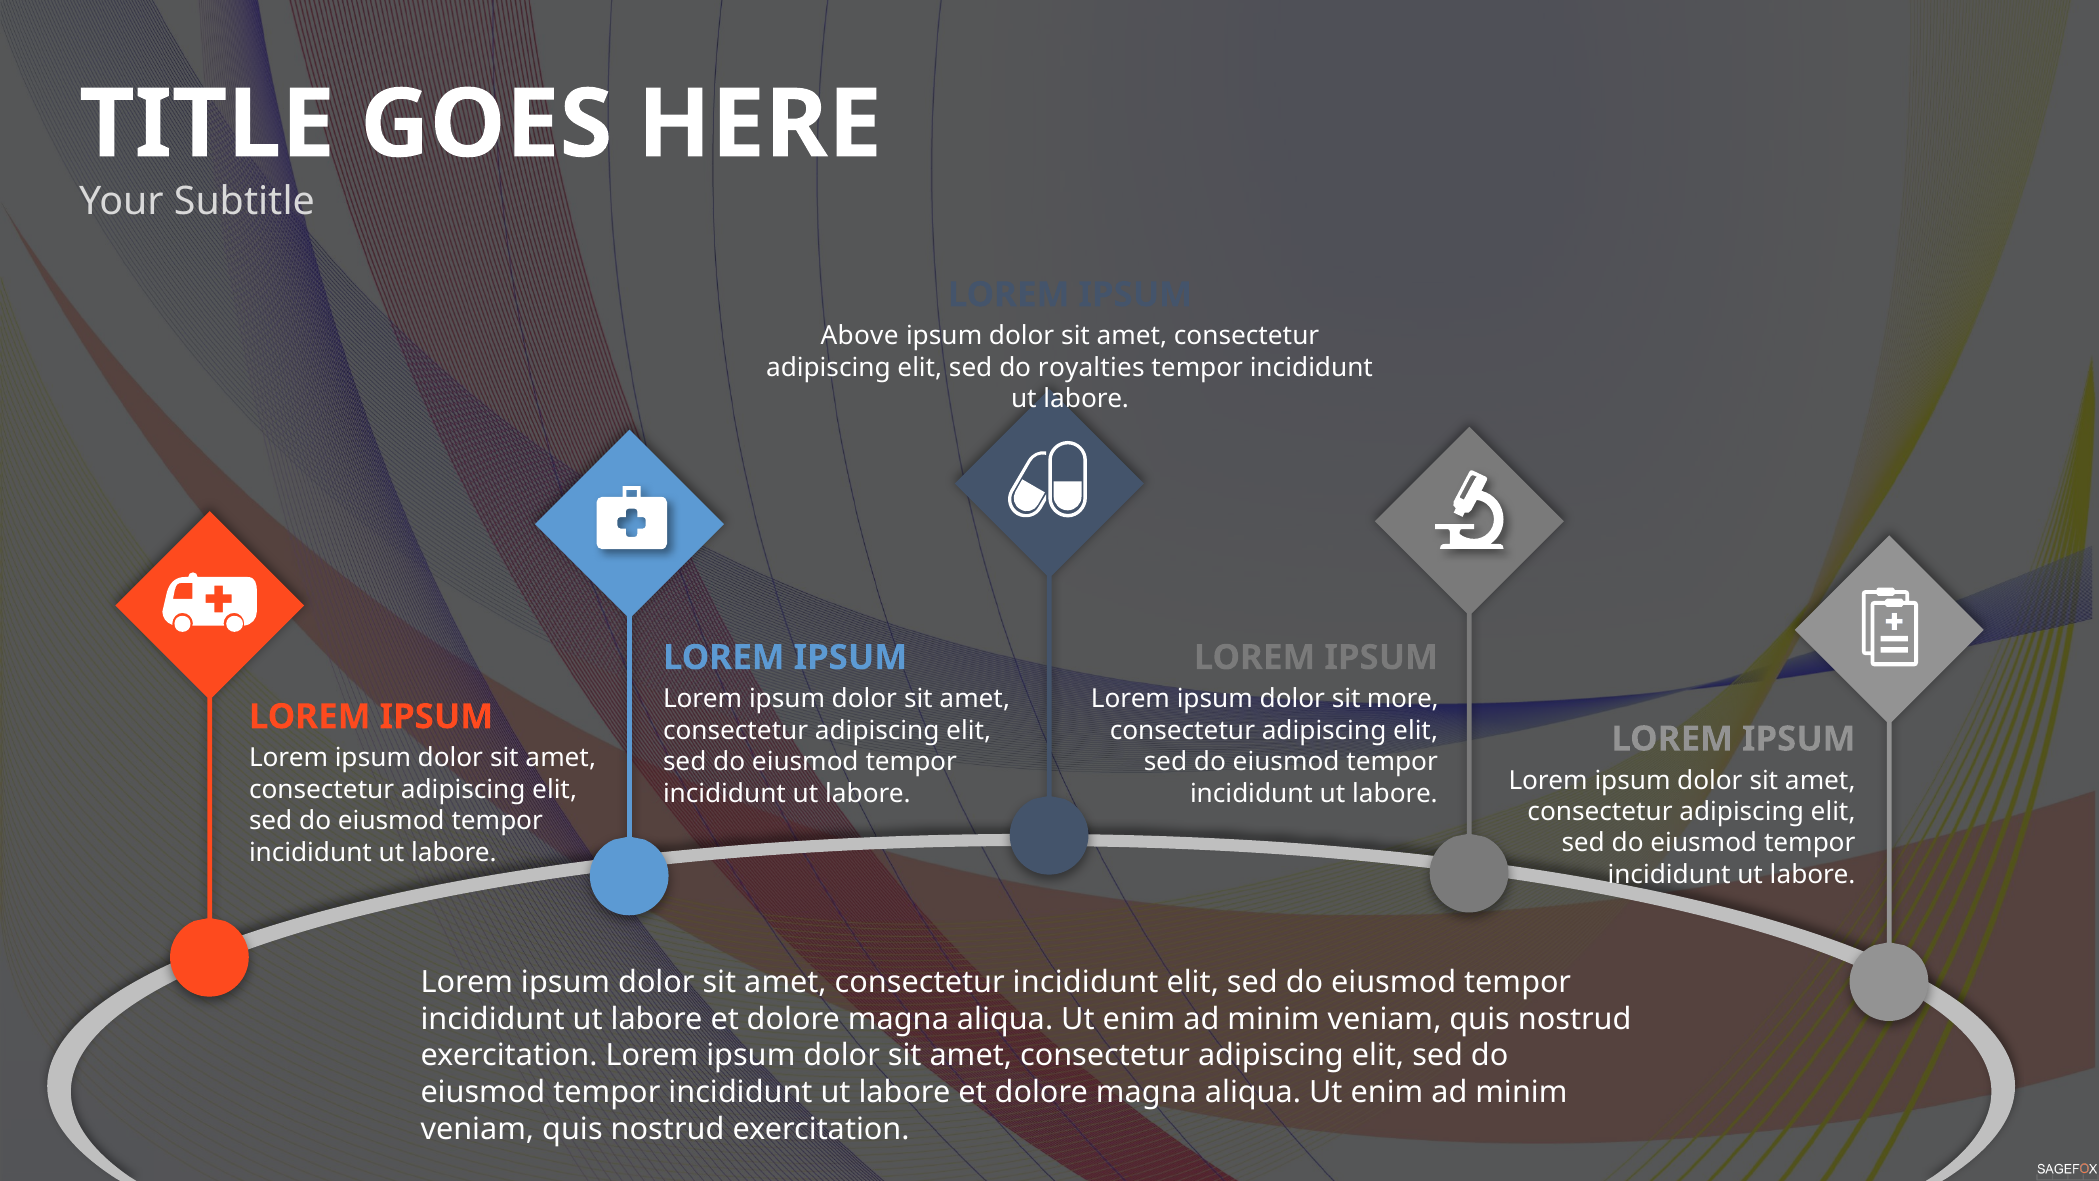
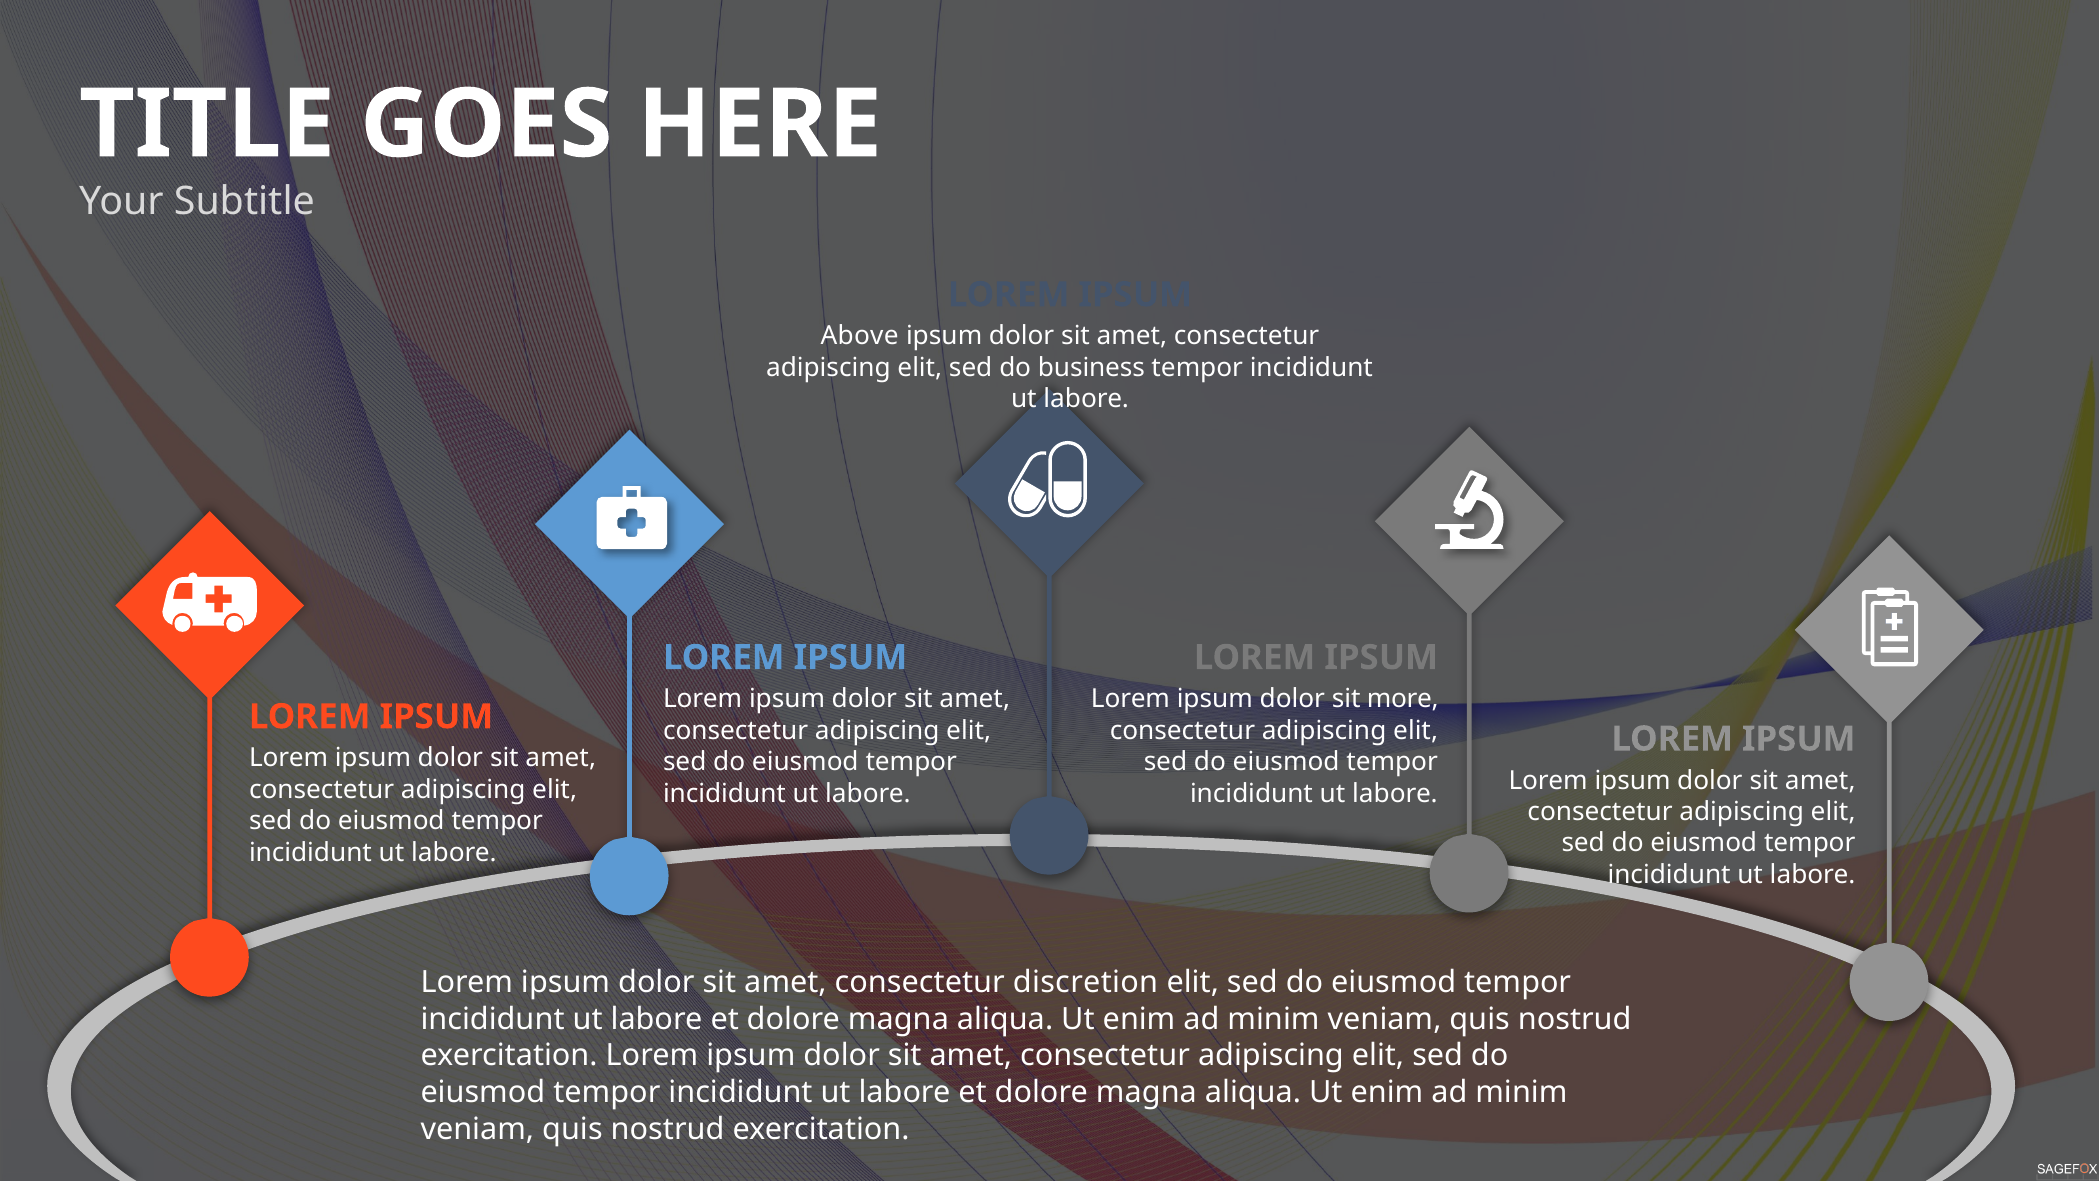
royalties: royalties -> business
consectetur incididunt: incididunt -> discretion
